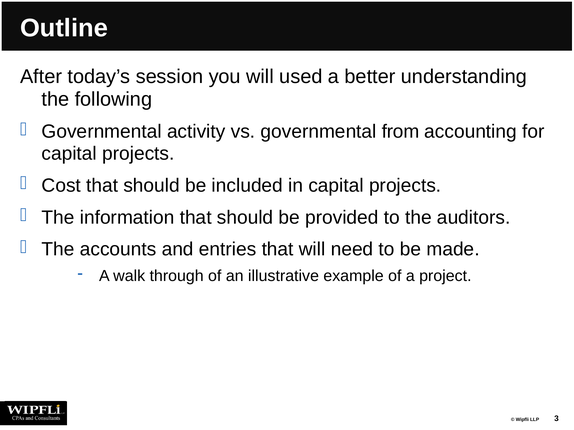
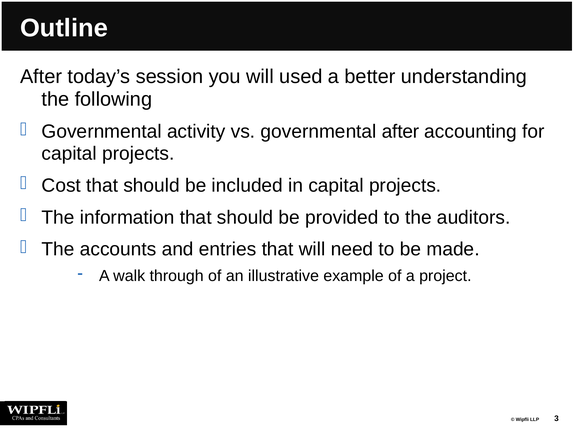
governmental from: from -> after
